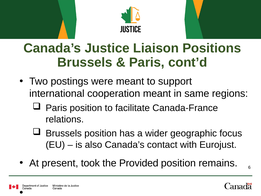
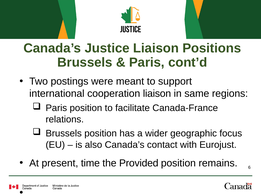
cooperation meant: meant -> liaison
took: took -> time
